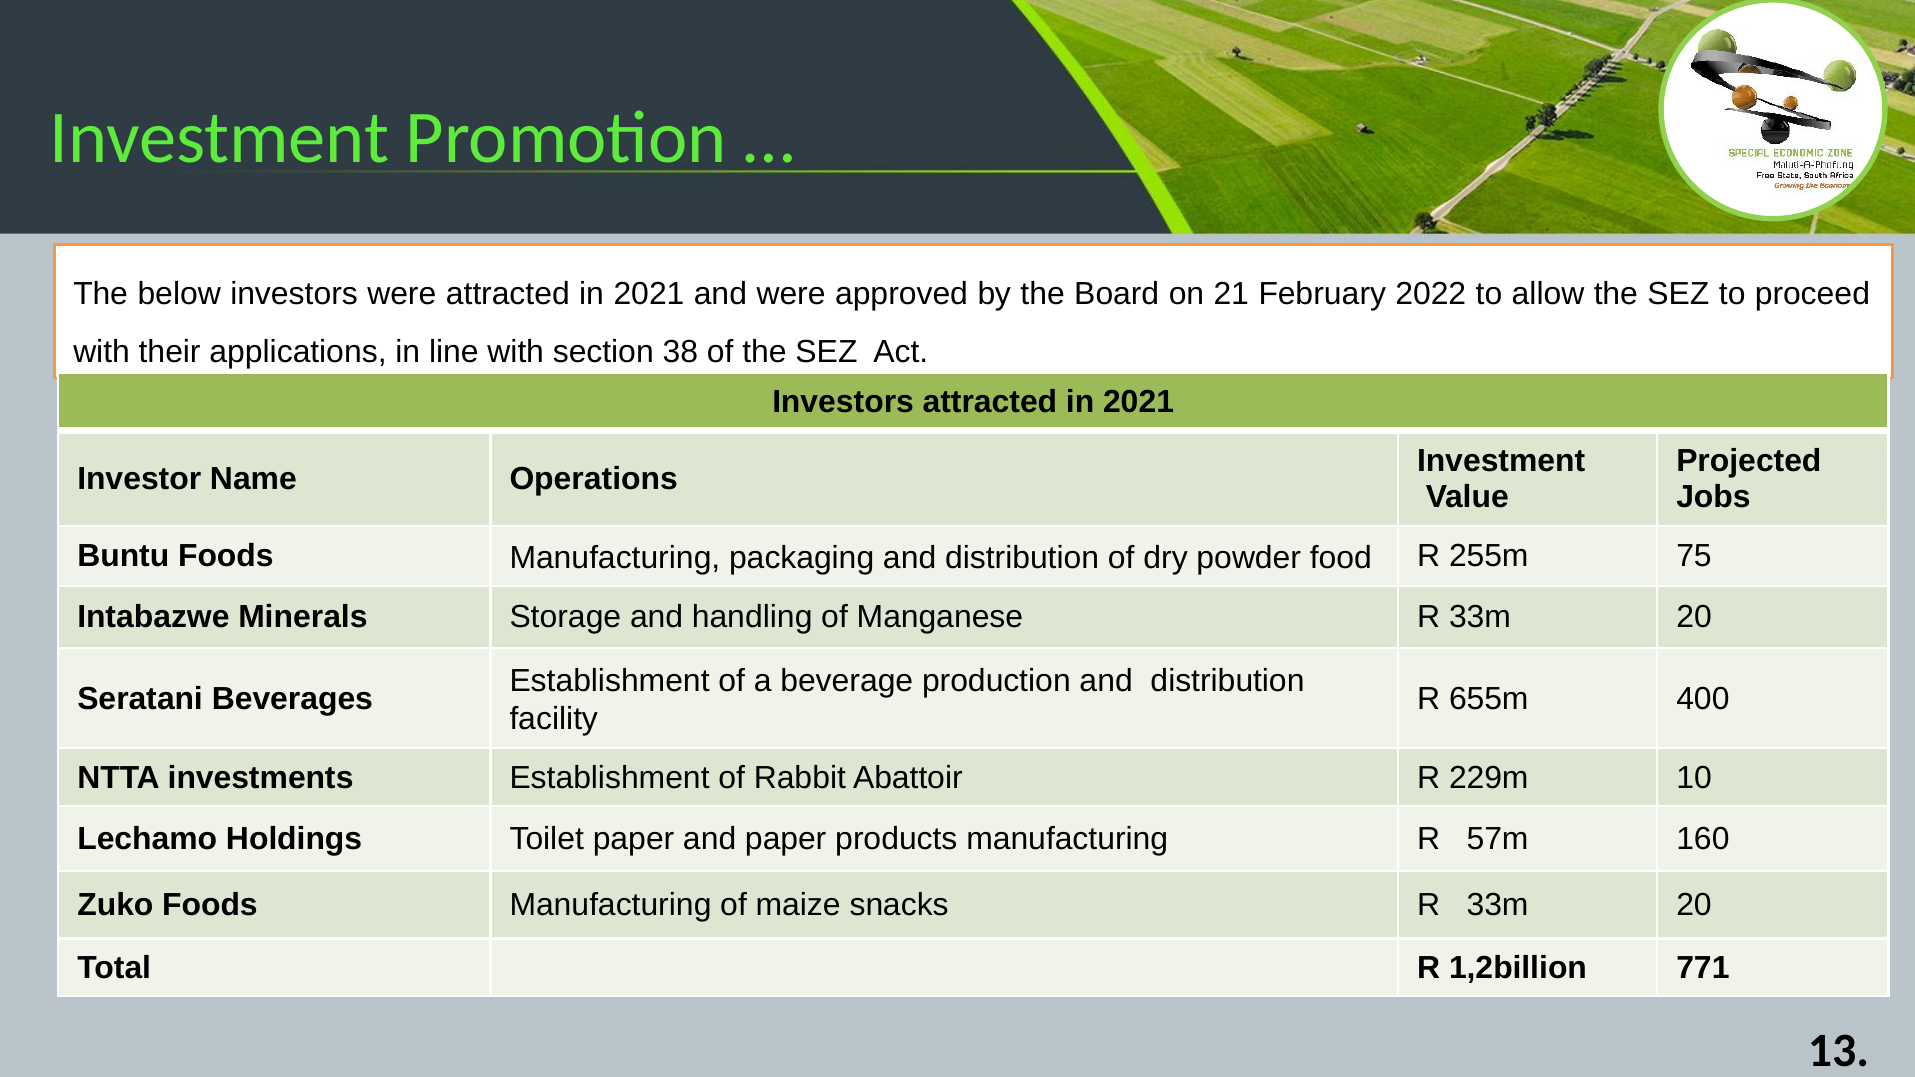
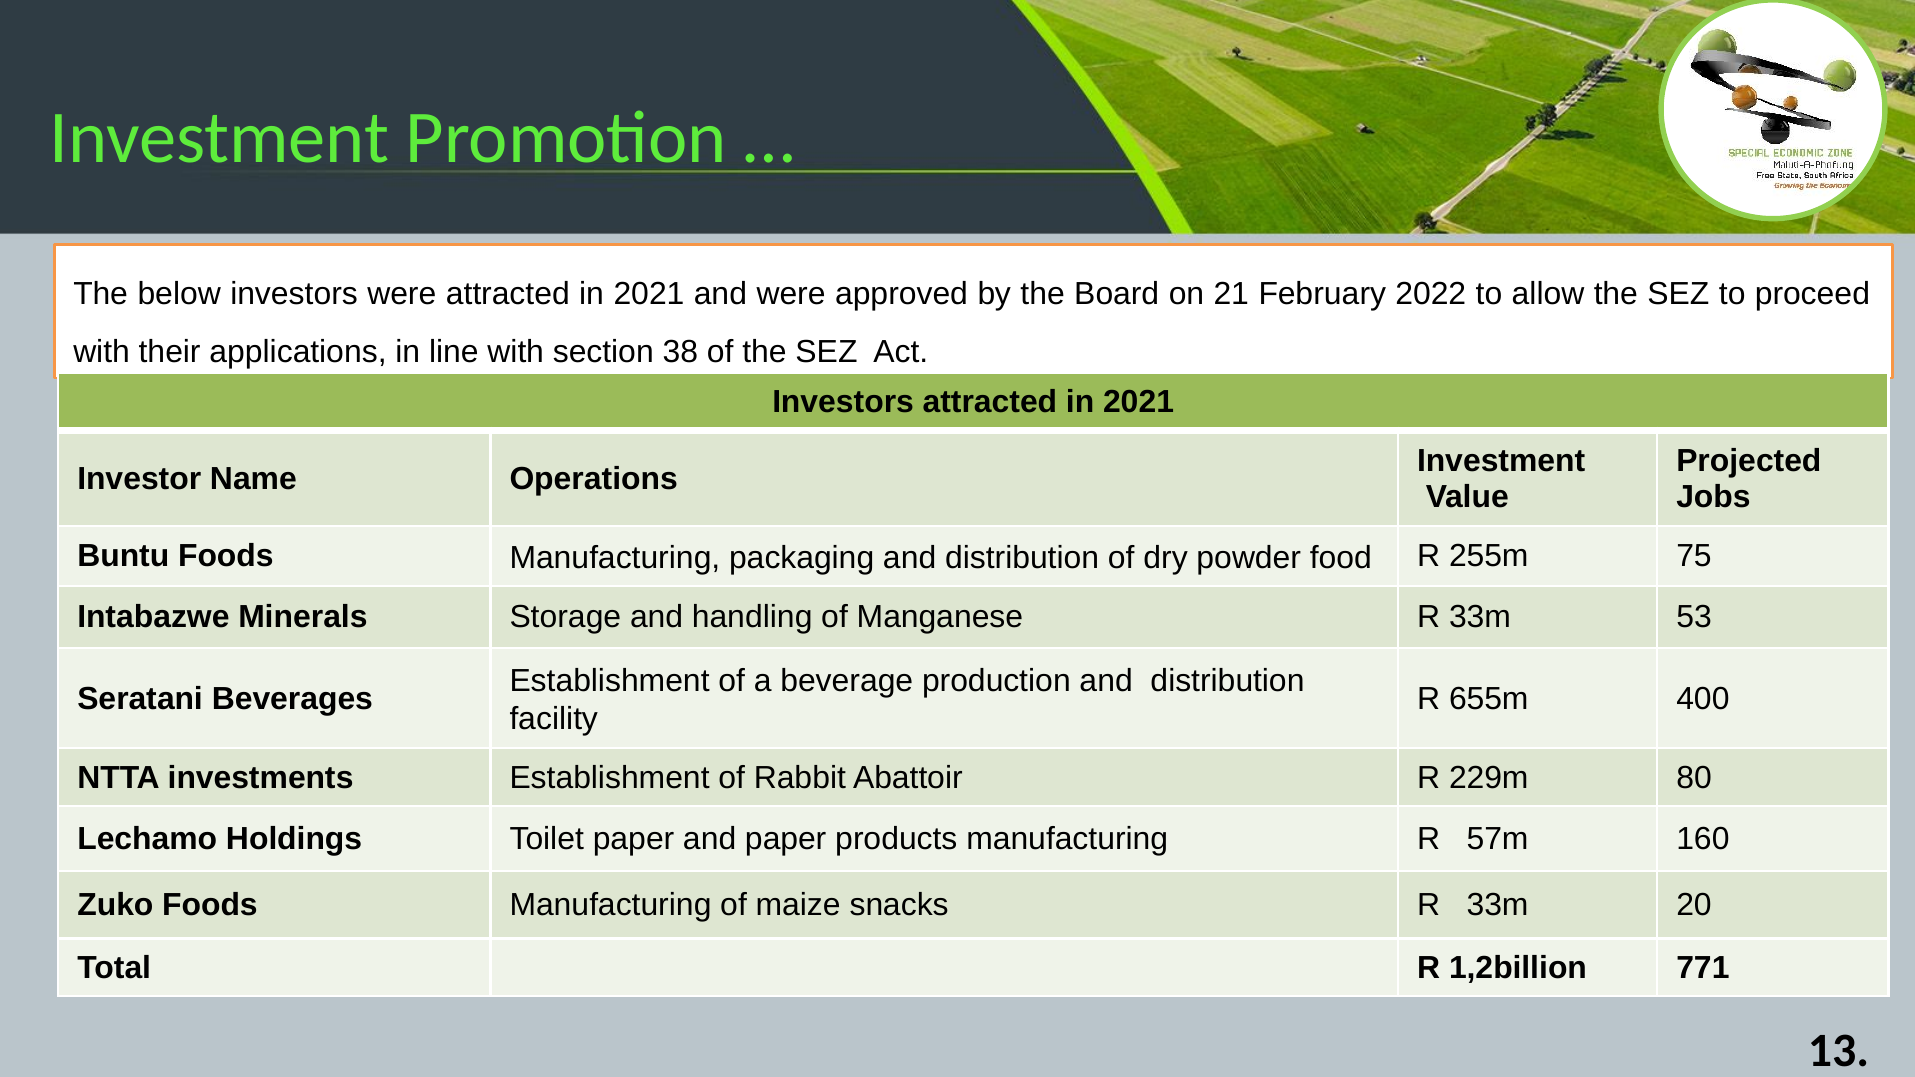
Manganese R 33m 20: 20 -> 53
10: 10 -> 80
